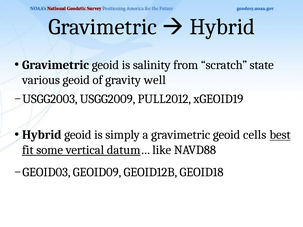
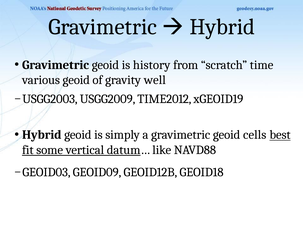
salinity: salinity -> history
state: state -> time
PULL2012: PULL2012 -> TIME2012
